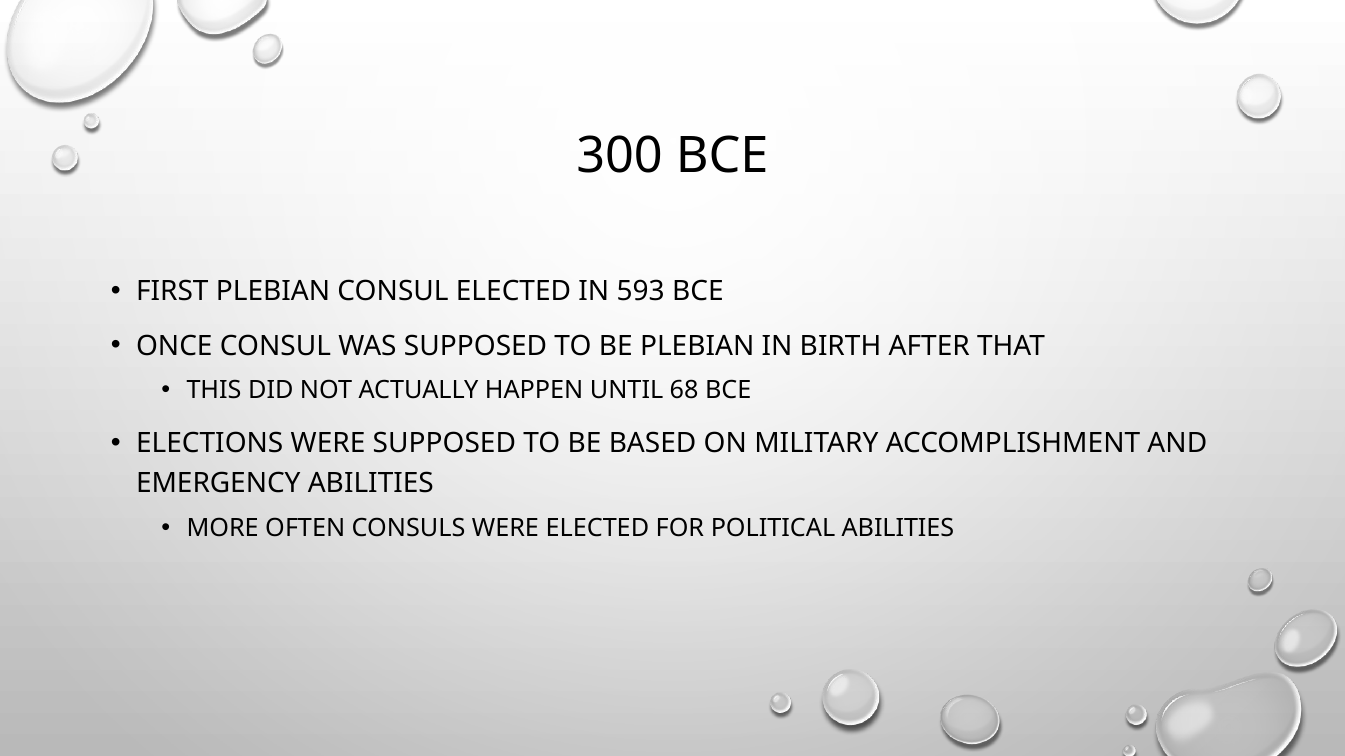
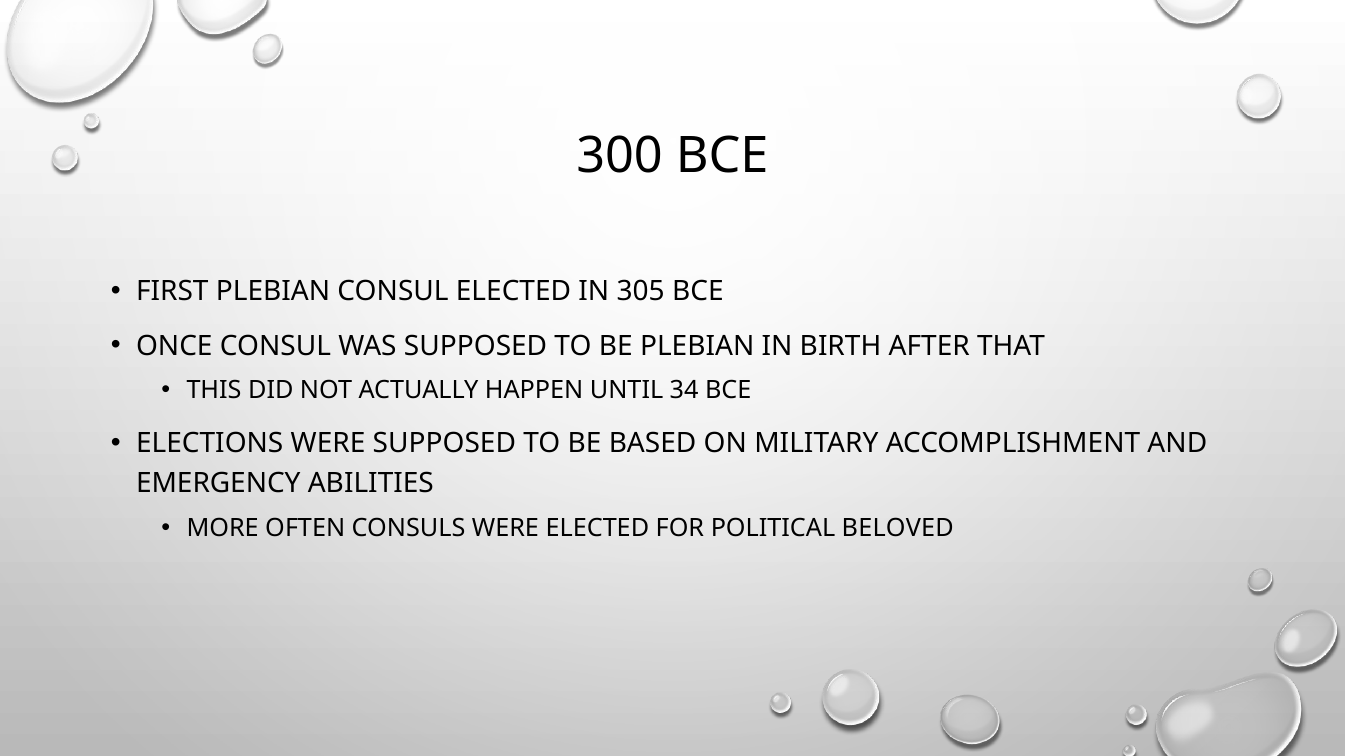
593: 593 -> 305
68: 68 -> 34
POLITICAL ABILITIES: ABILITIES -> BELOVED
